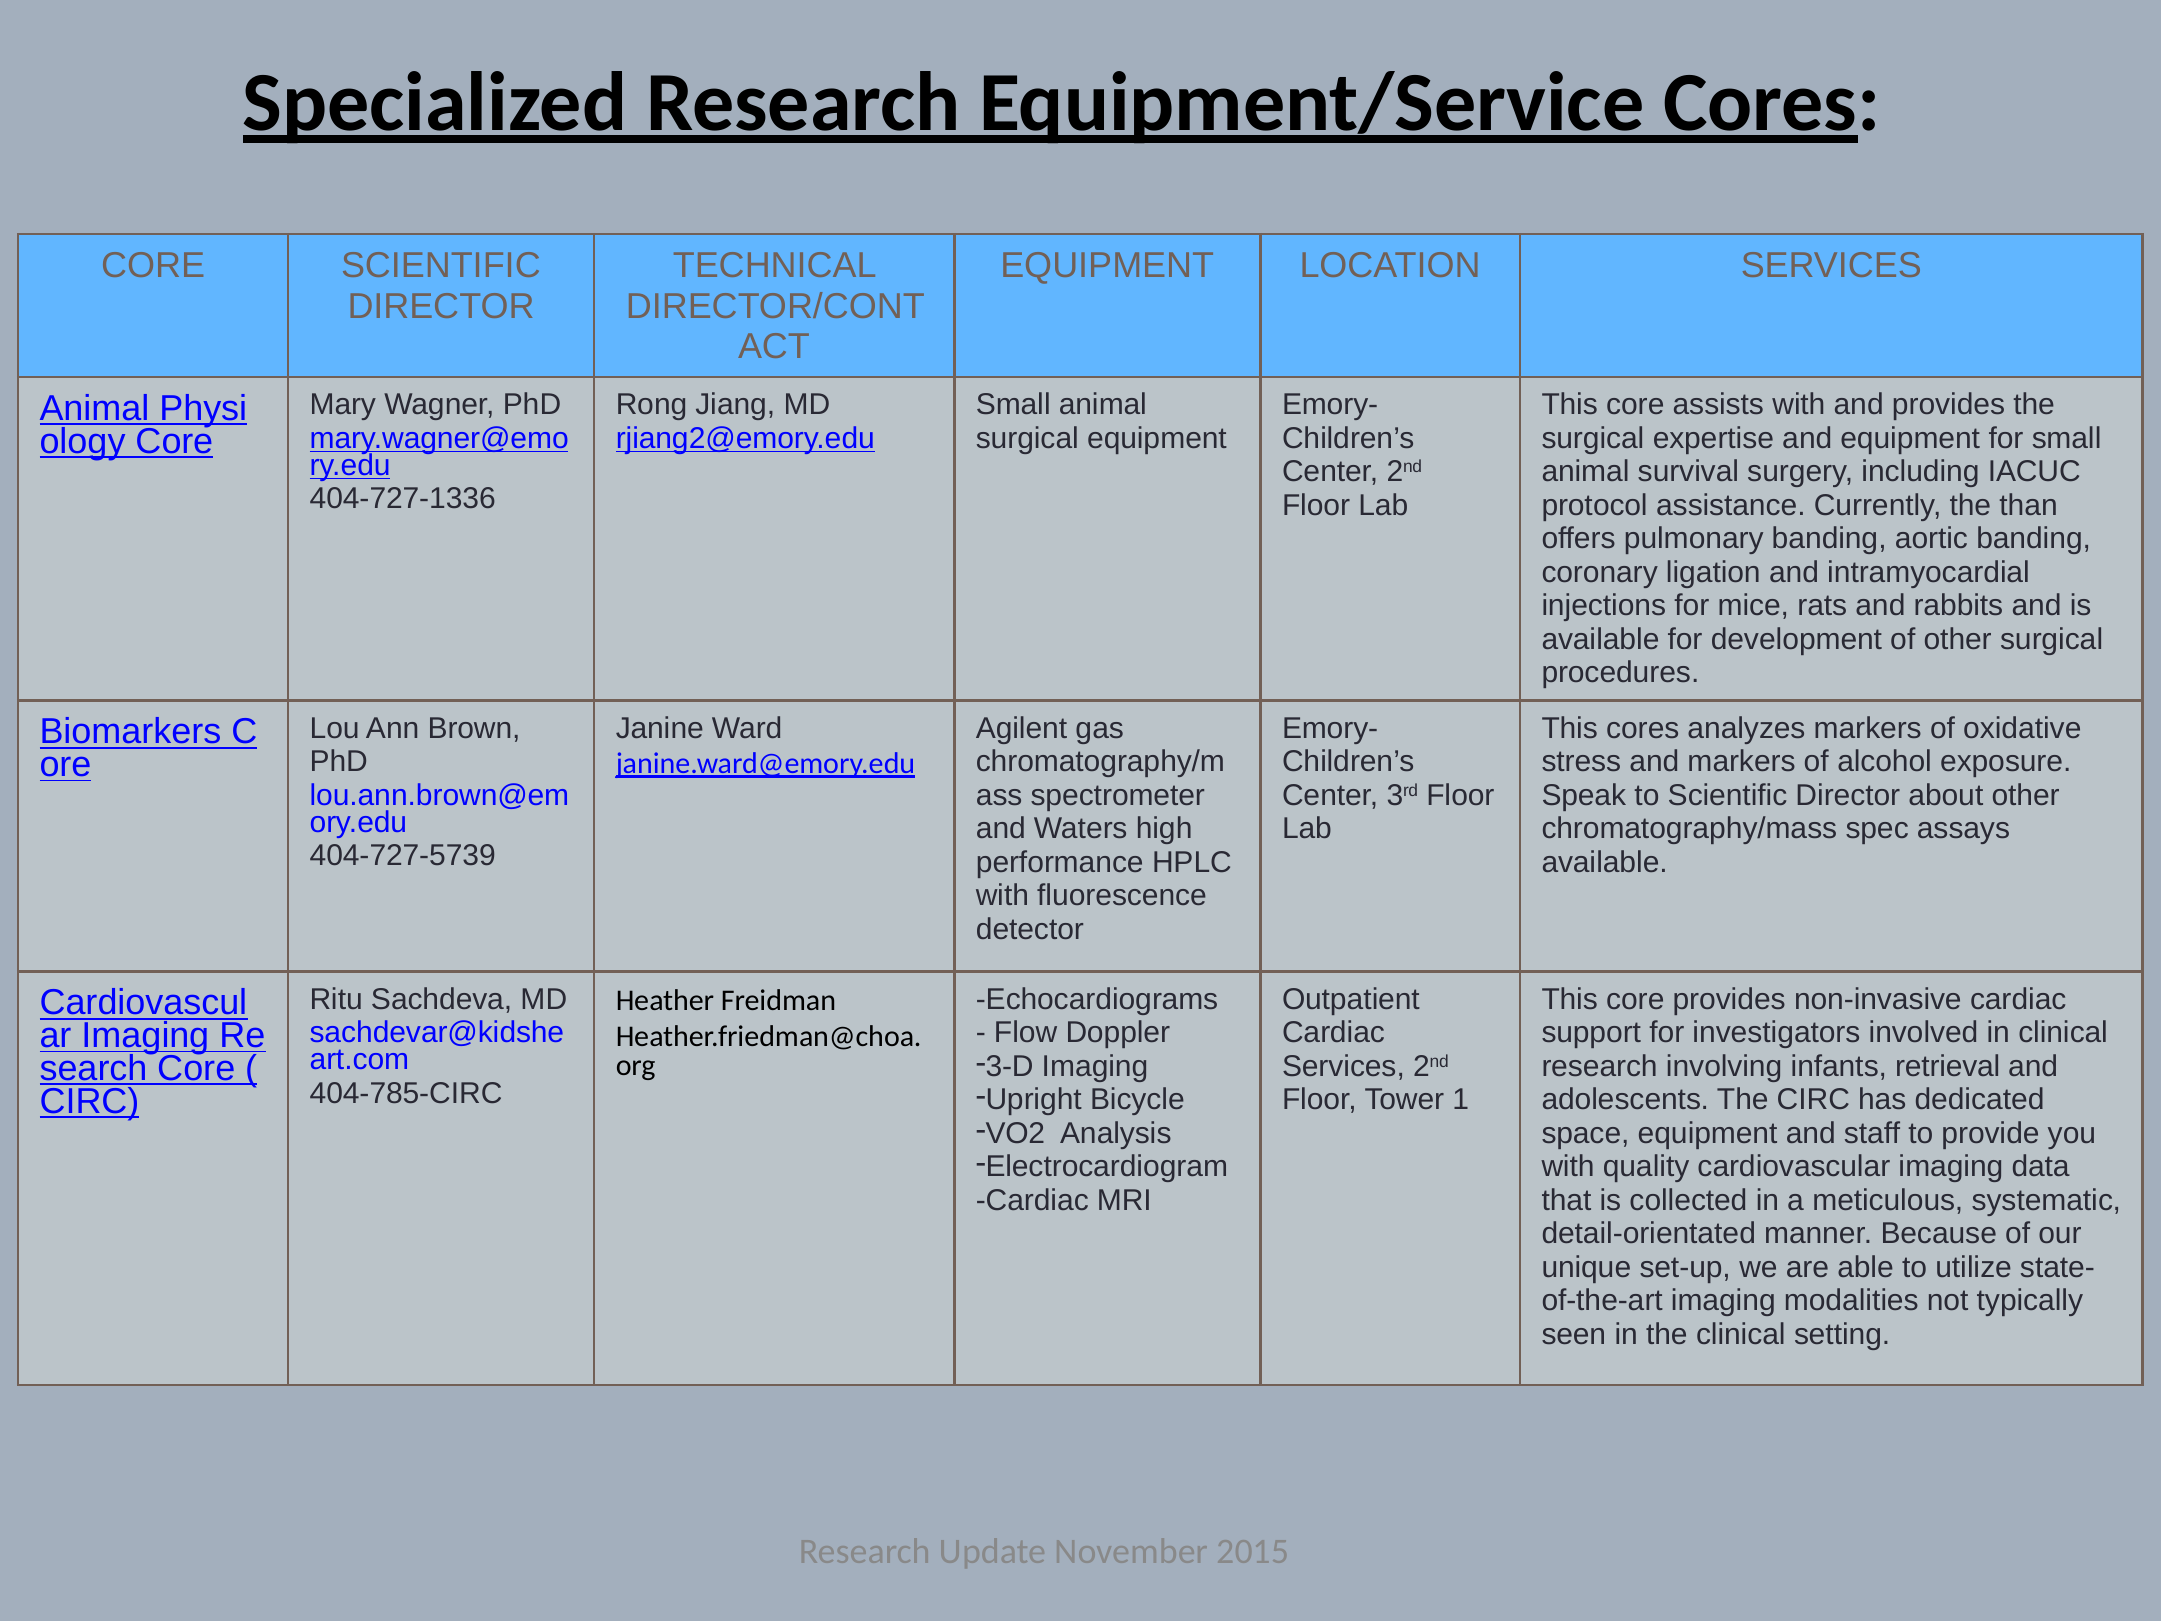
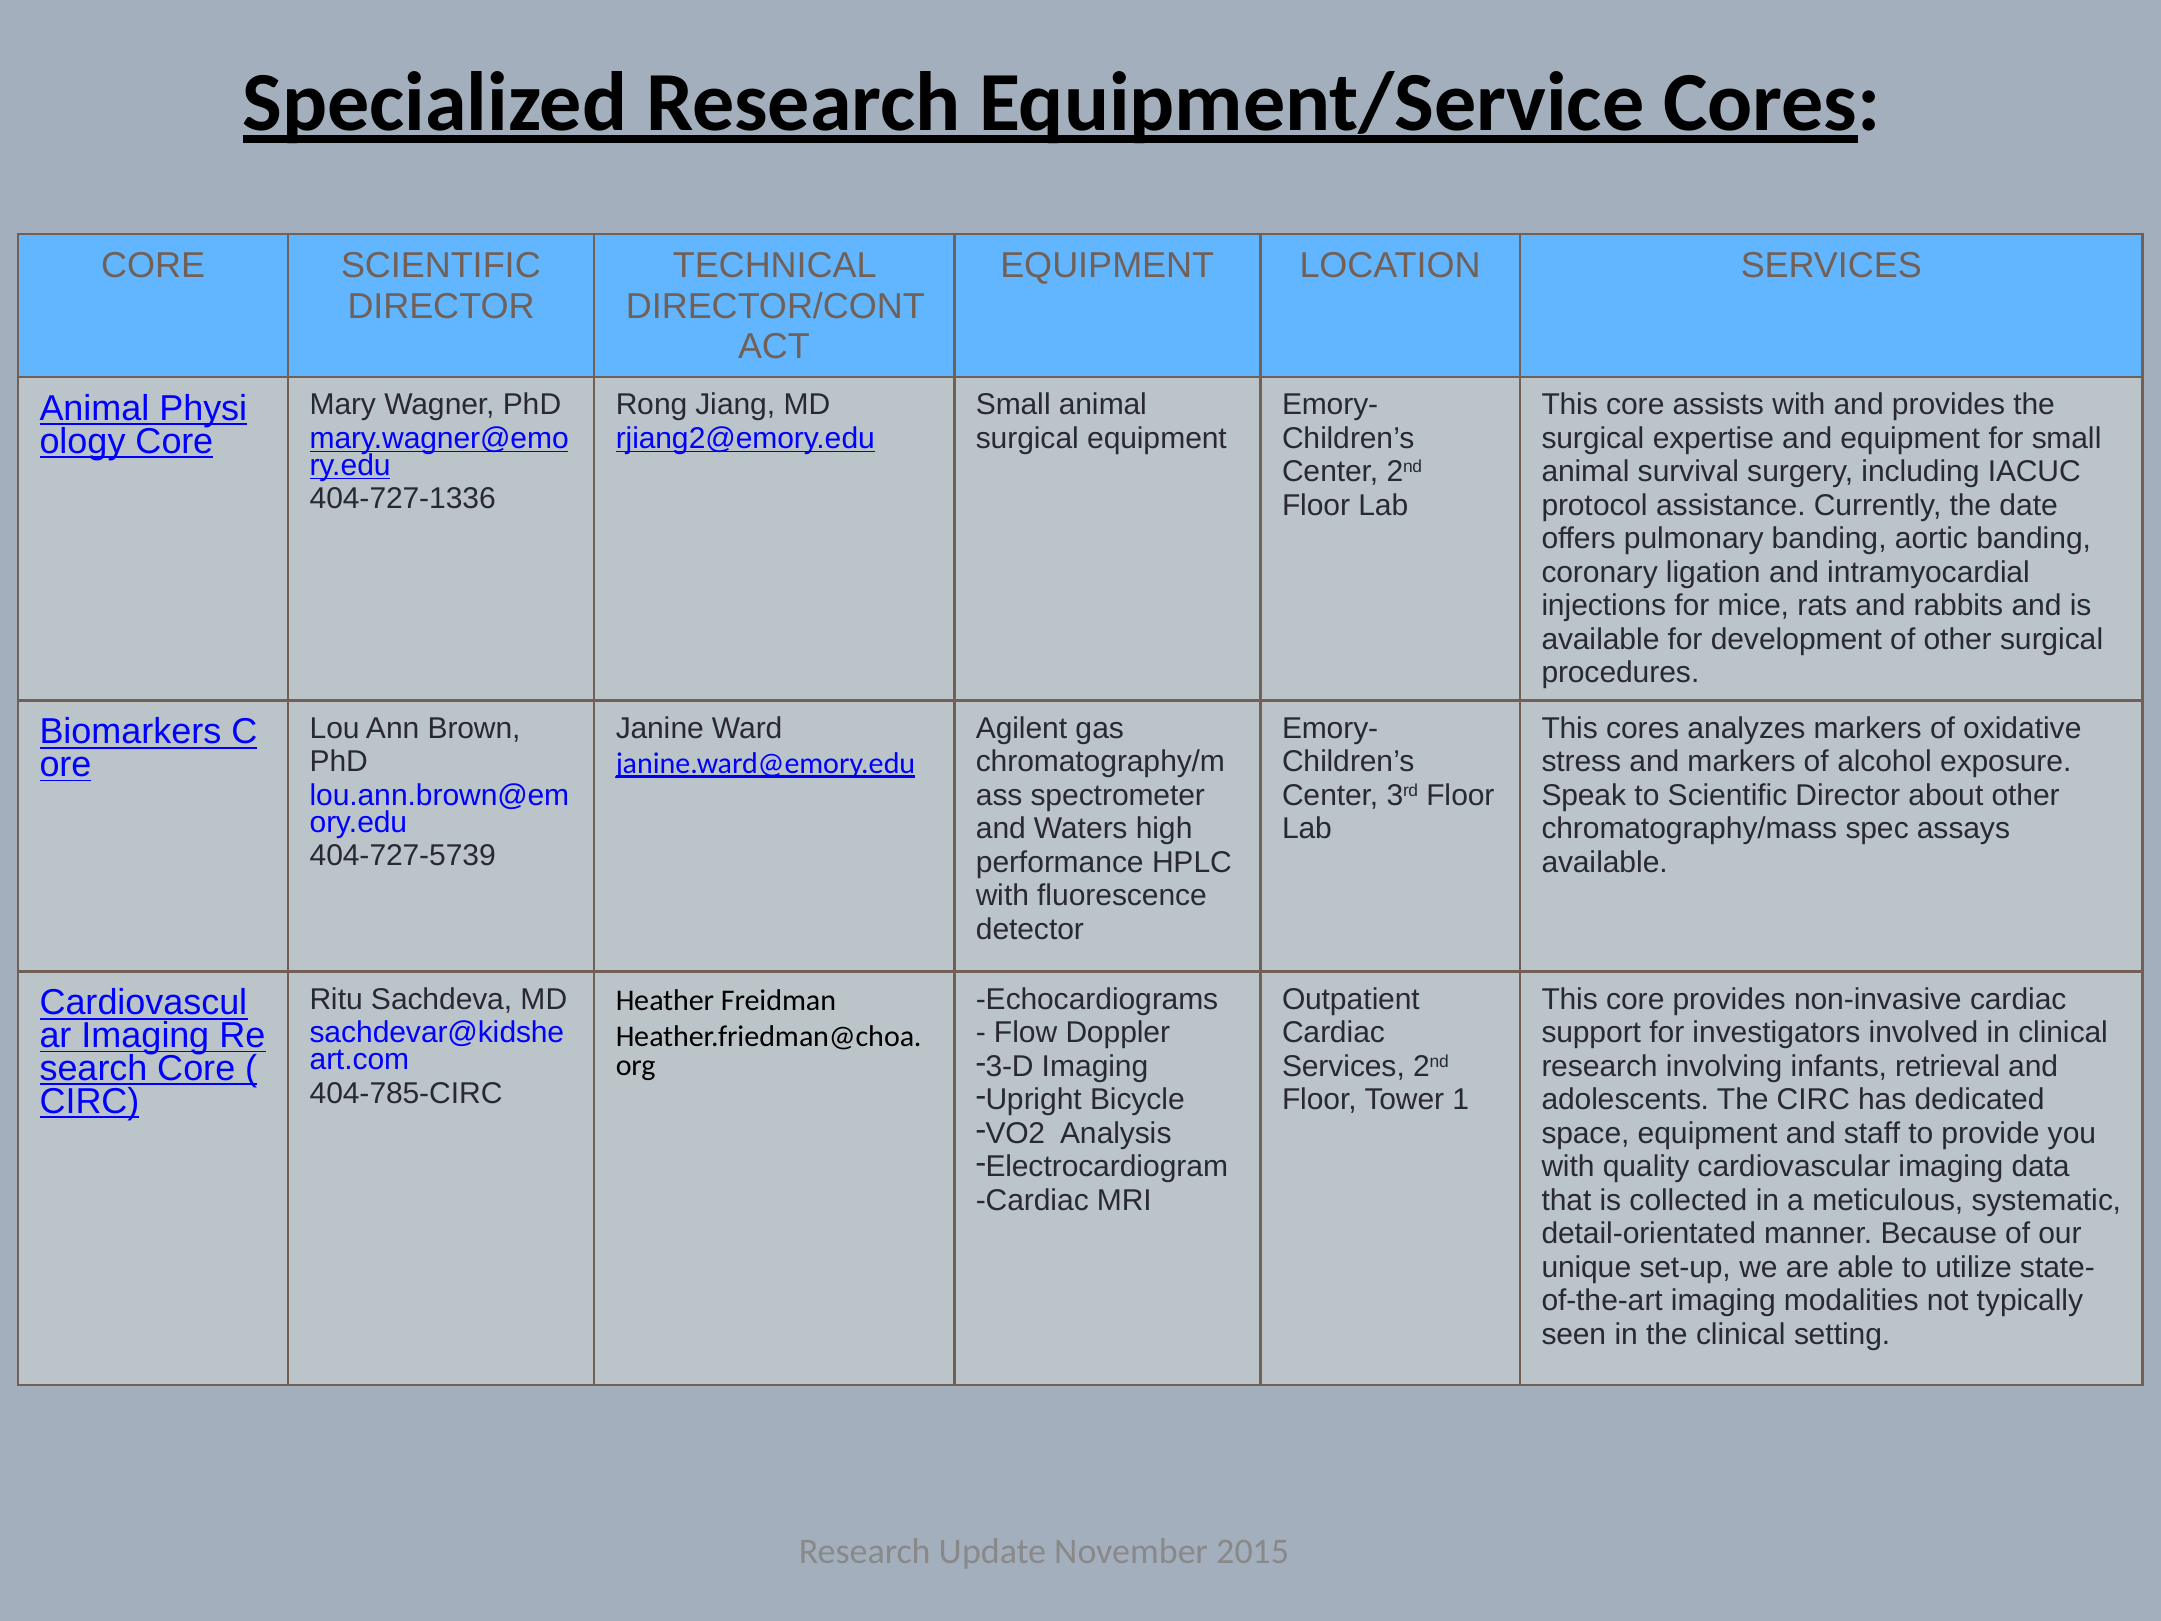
than: than -> date
